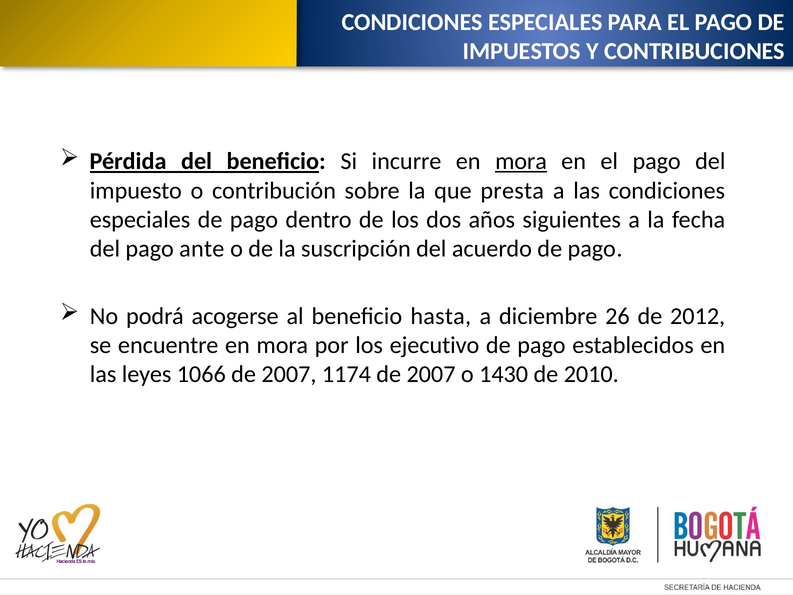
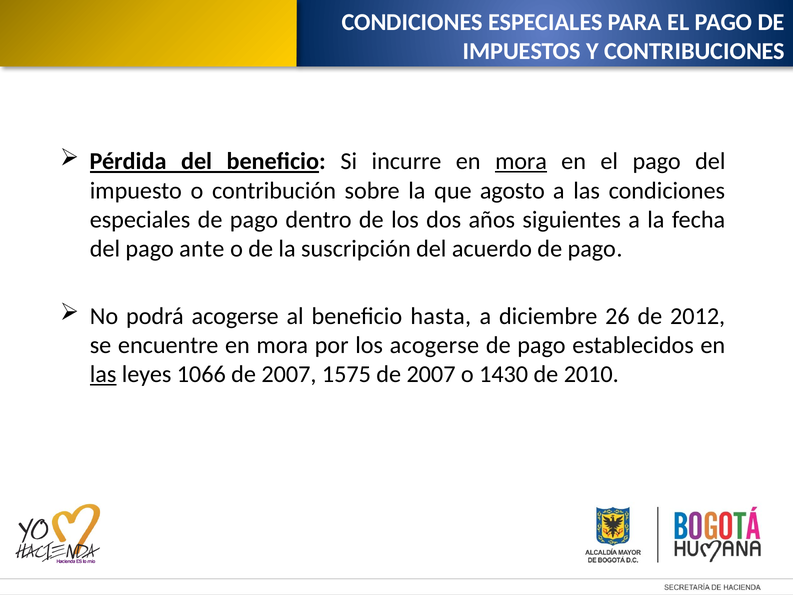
presta: presta -> agosto
los ejecutivo: ejecutivo -> acogerse
las at (103, 374) underline: none -> present
1174: 1174 -> 1575
